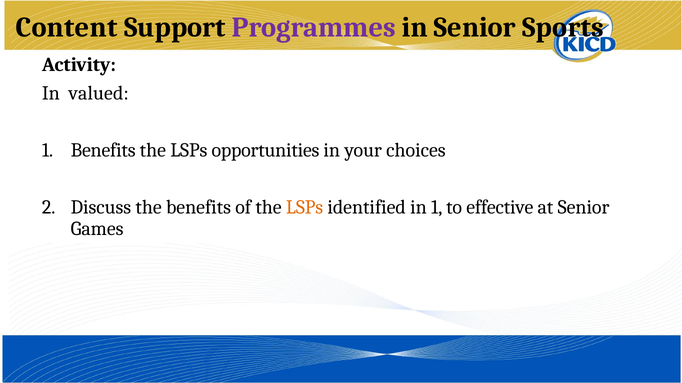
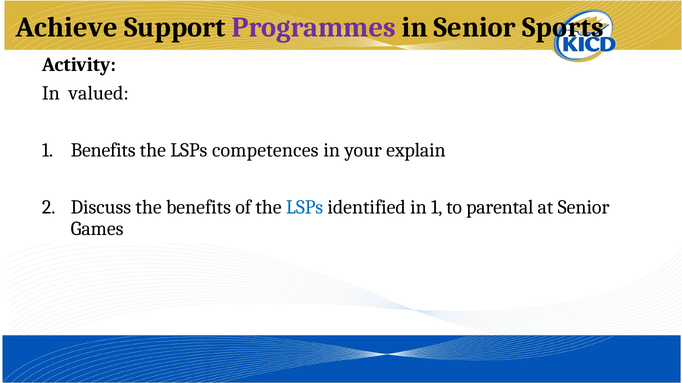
Content: Content -> Achieve
opportunities: opportunities -> competences
choices: choices -> explain
LSPs at (305, 208) colour: orange -> blue
effective: effective -> parental
